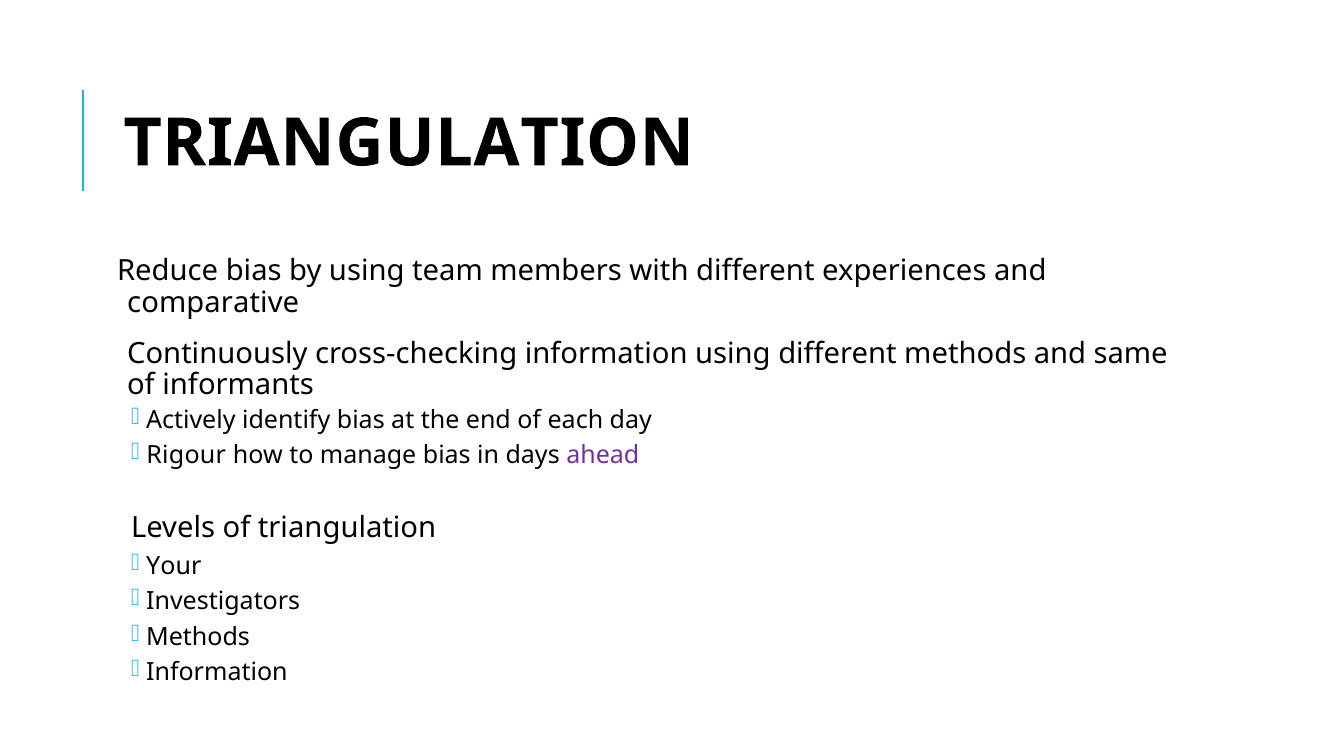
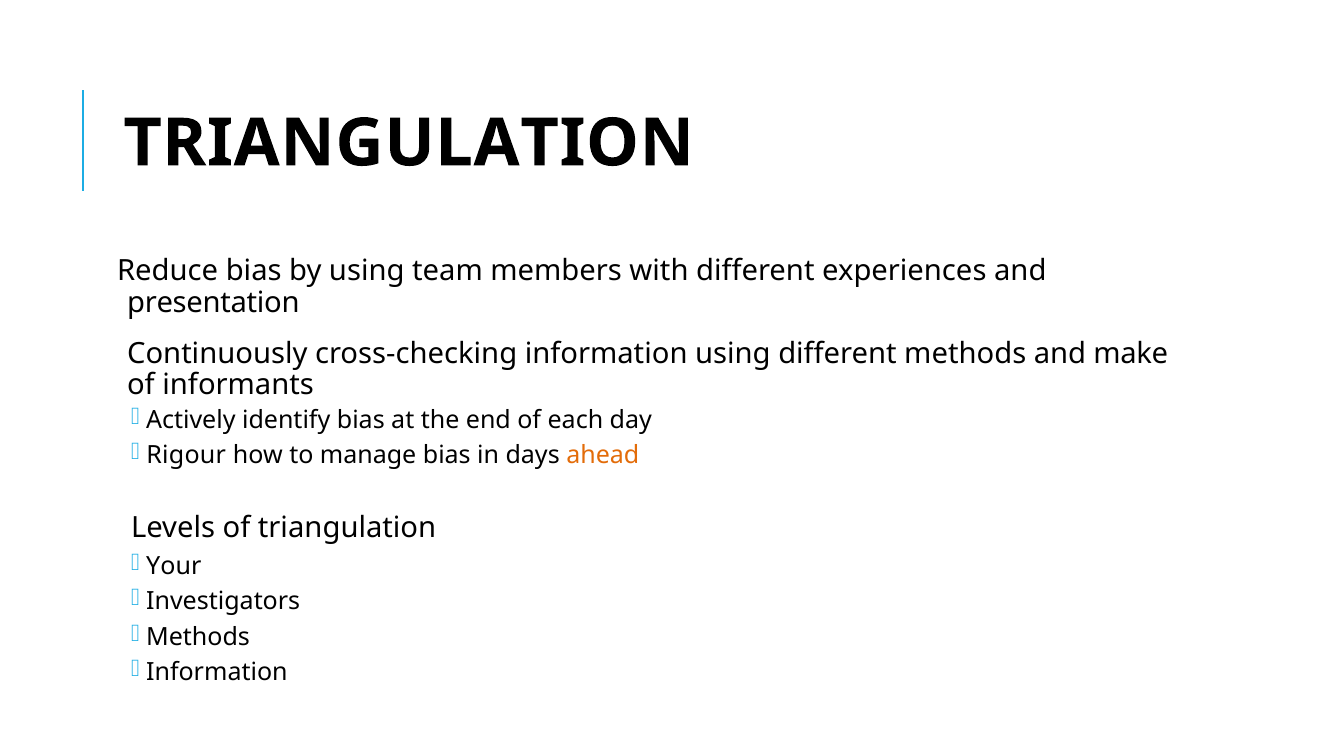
comparative: comparative -> presentation
same: same -> make
ahead colour: purple -> orange
